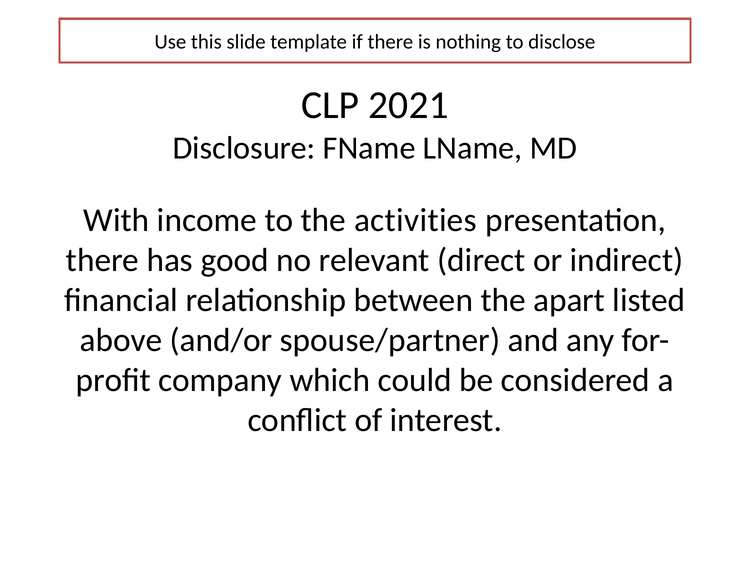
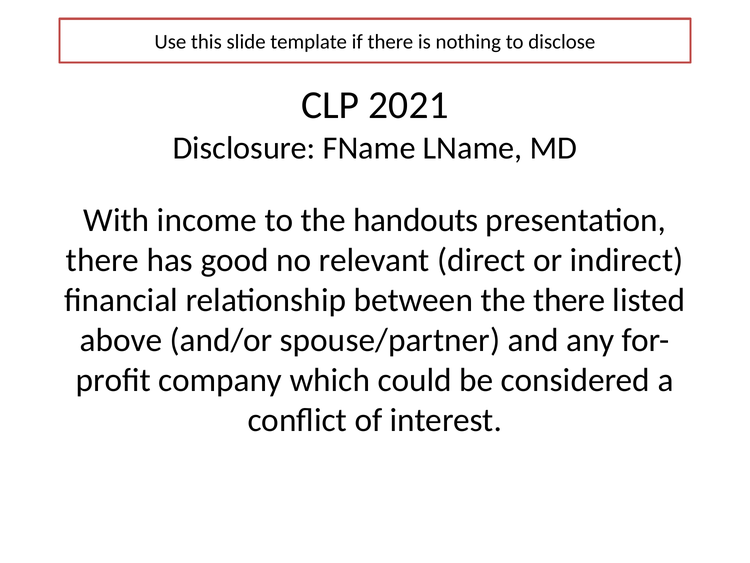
activities: activities -> handouts
the apart: apart -> there
